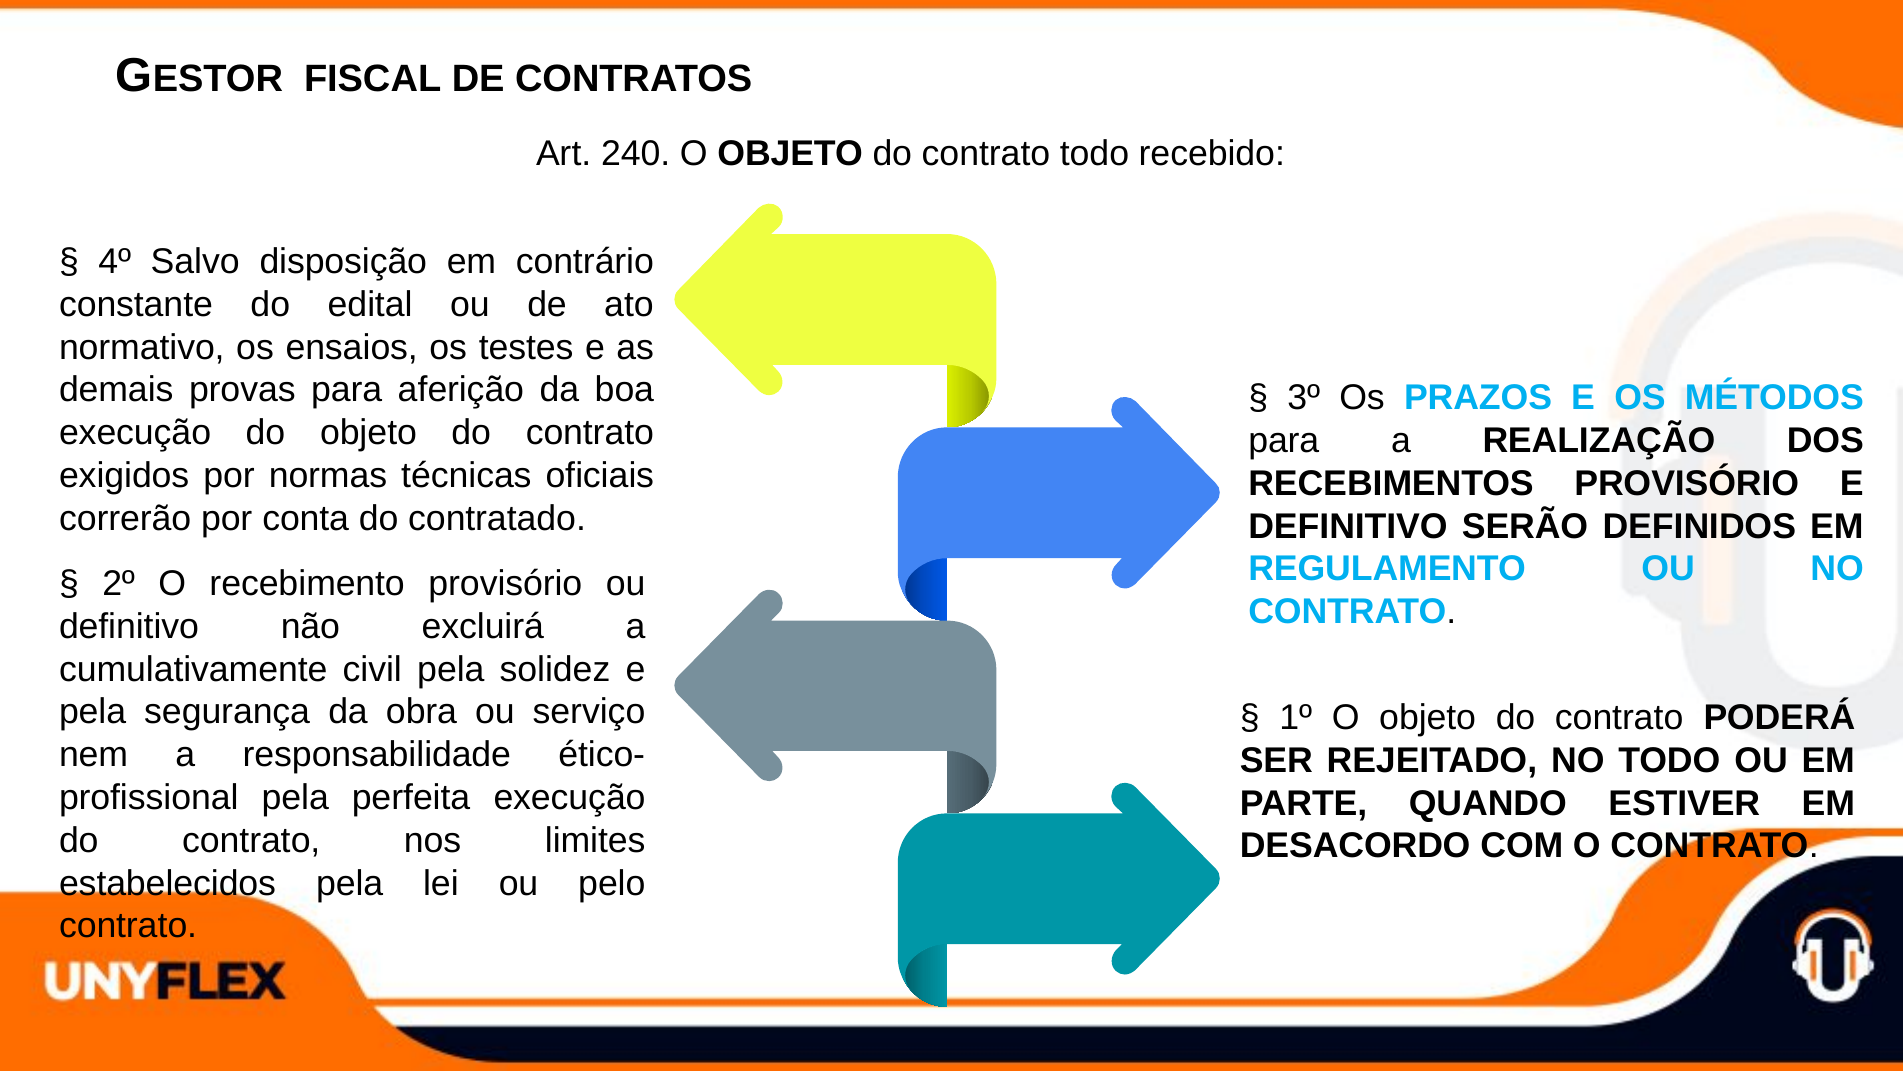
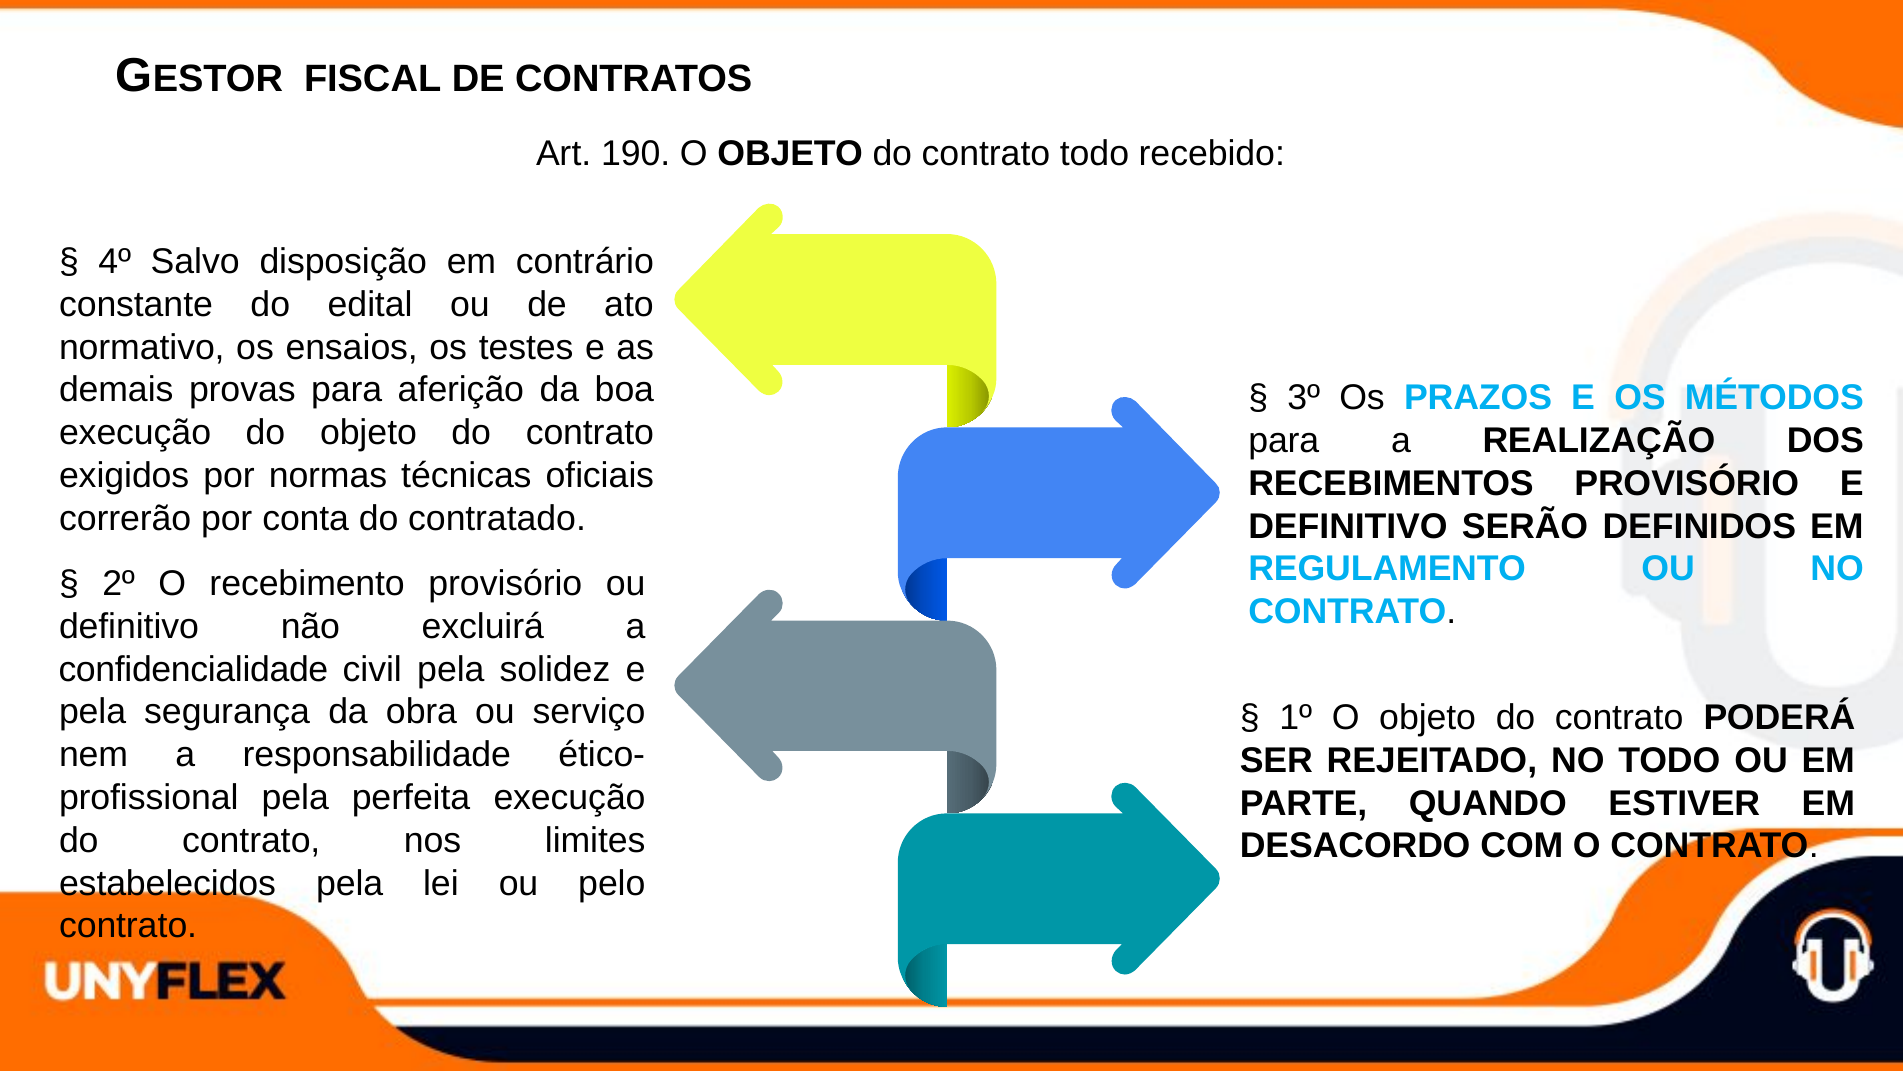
240: 240 -> 190
cumulativamente: cumulativamente -> confidencialidade
